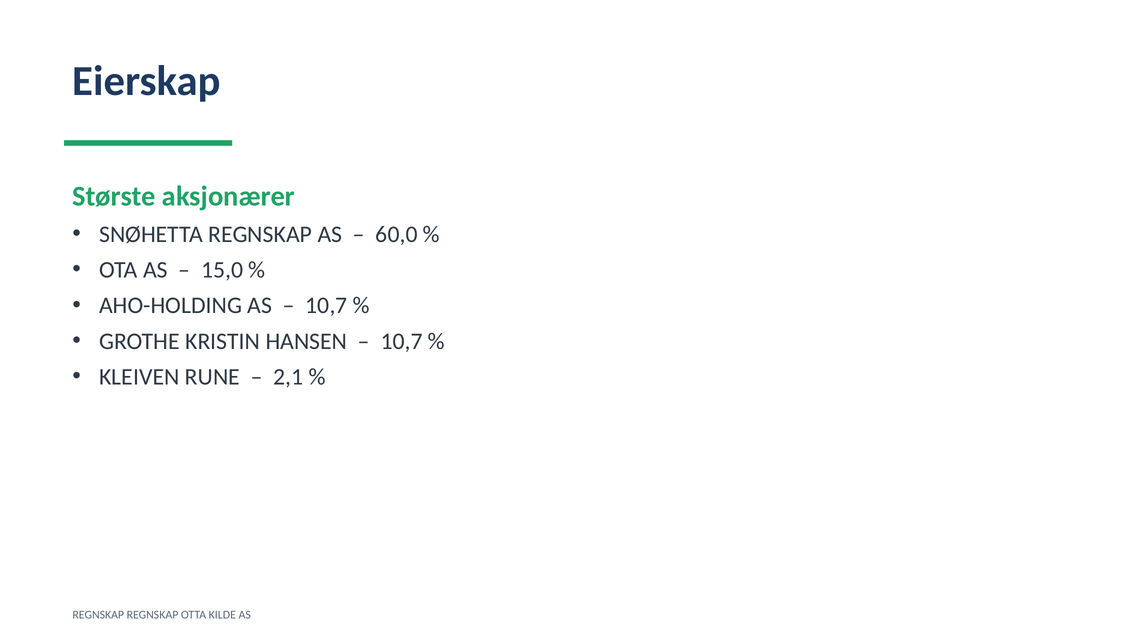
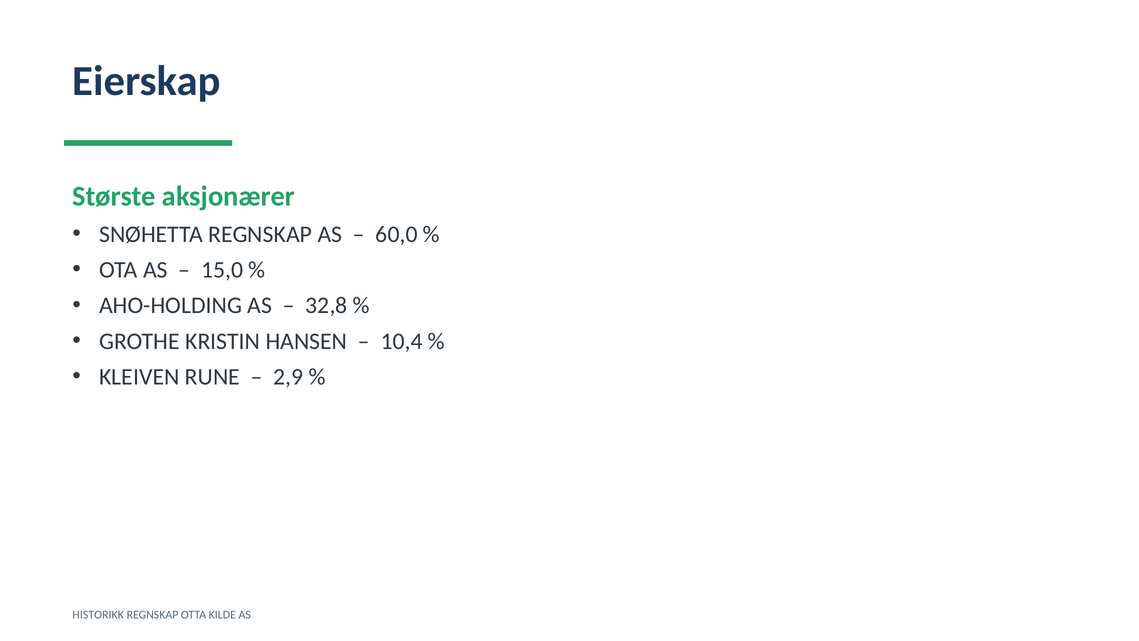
10,7 at (326, 305): 10,7 -> 32,8
10,7 at (402, 341): 10,7 -> 10,4
2,1: 2,1 -> 2,9
REGNSKAP at (98, 615): REGNSKAP -> HISTORIKK
